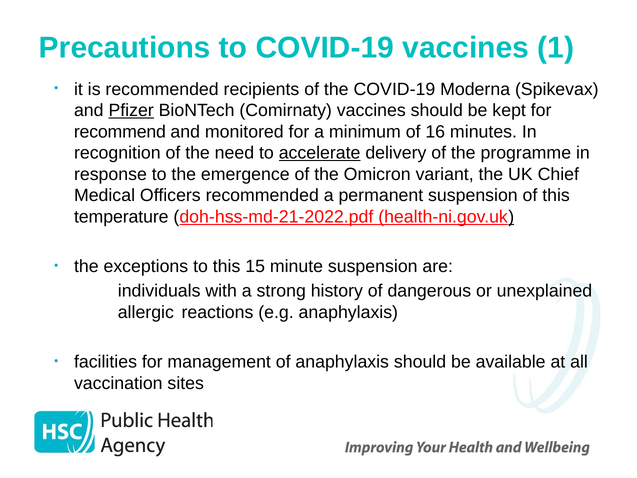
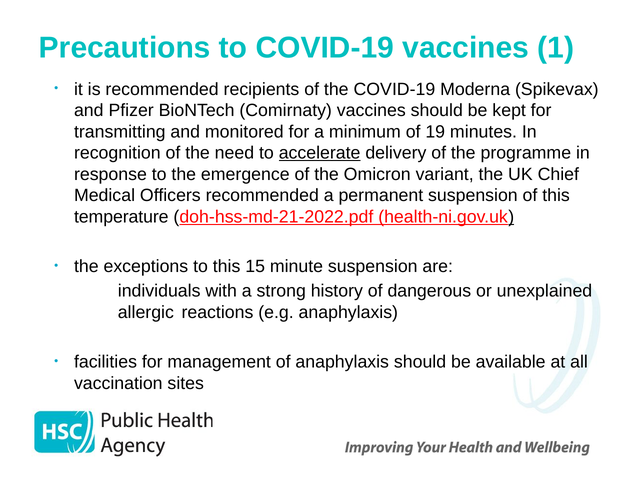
Pfizer underline: present -> none
recommend: recommend -> transmitting
16: 16 -> 19
